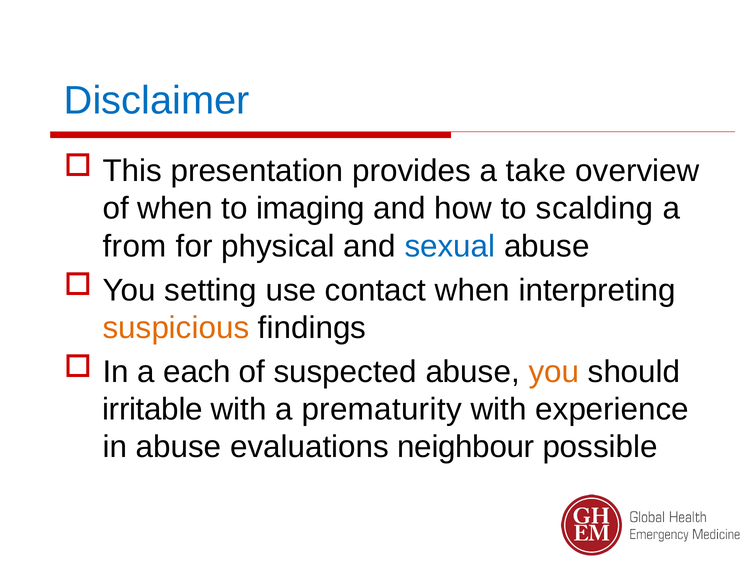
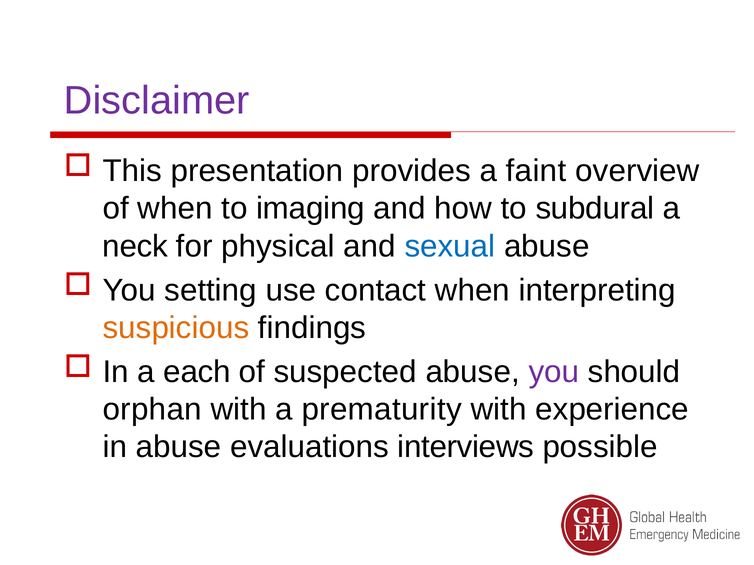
Disclaimer colour: blue -> purple
take: take -> faint
scalding: scalding -> subdural
from: from -> neck
you at (554, 372) colour: orange -> purple
irritable: irritable -> orphan
neighbour: neighbour -> interviews
